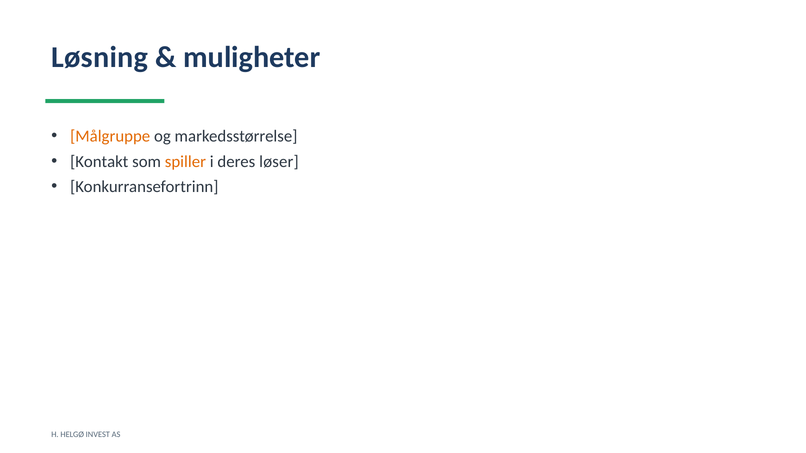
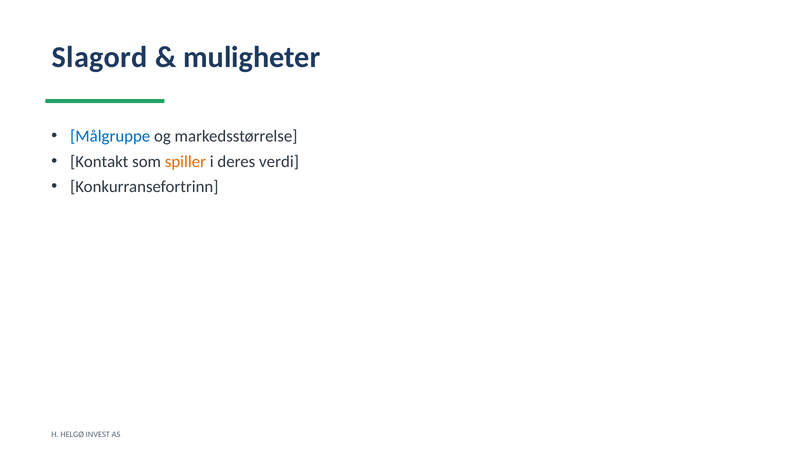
Løsning: Løsning -> Slagord
Målgruppe colour: orange -> blue
løser: løser -> verdi
